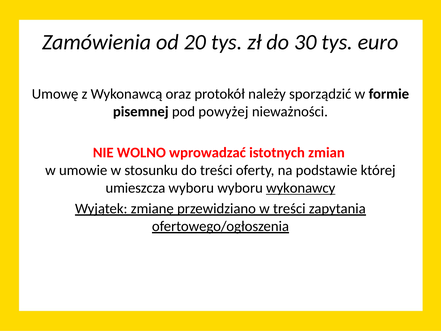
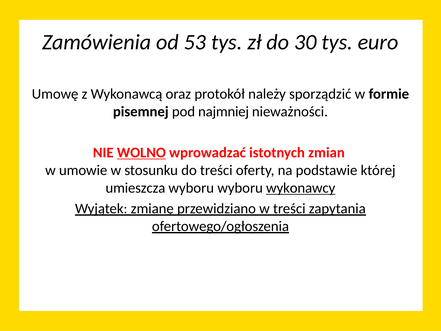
20: 20 -> 53
powyżej: powyżej -> najmniej
WOLNO underline: none -> present
